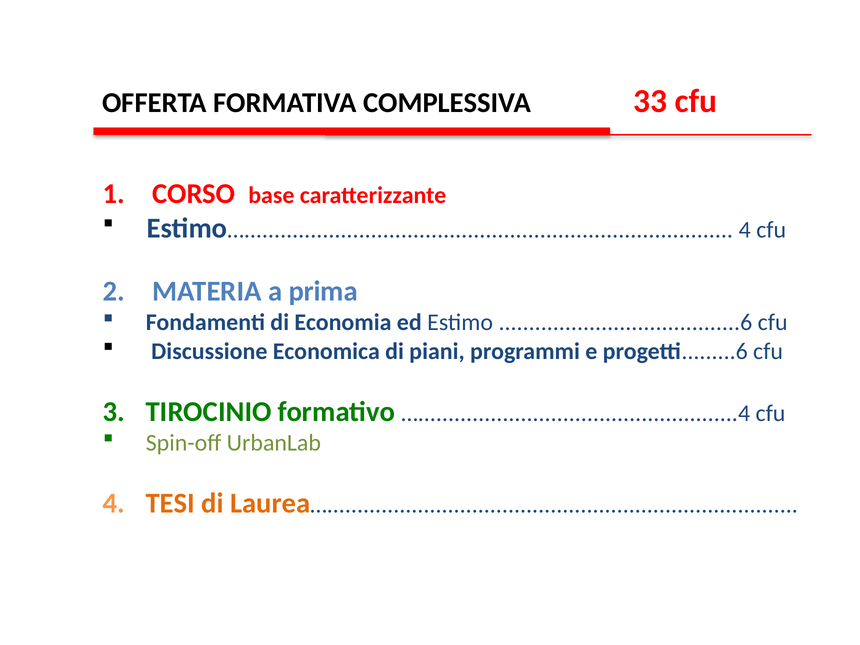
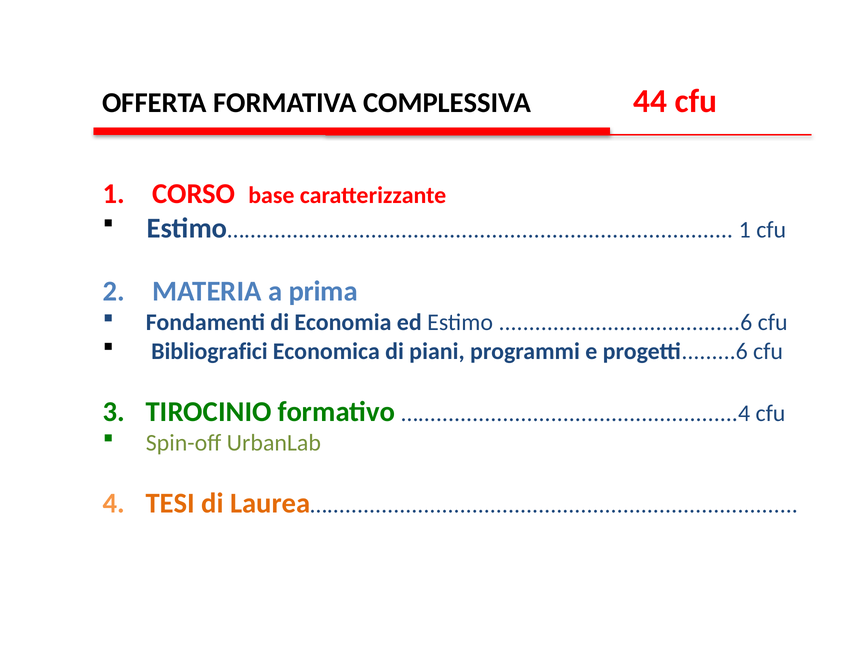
33: 33 -> 44
4 at (745, 230): 4 -> 1
Discussione: Discussione -> Bibliografici
